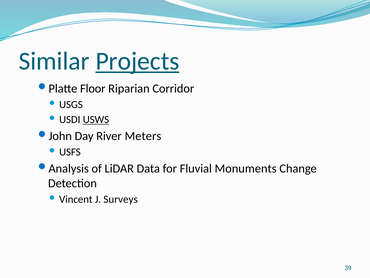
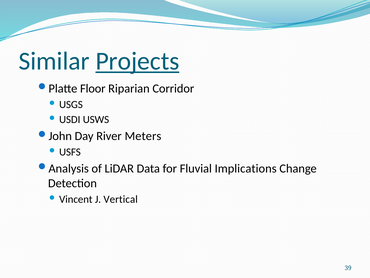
USWS underline: present -> none
Monuments: Monuments -> Implications
Surveys: Surveys -> Vertical
